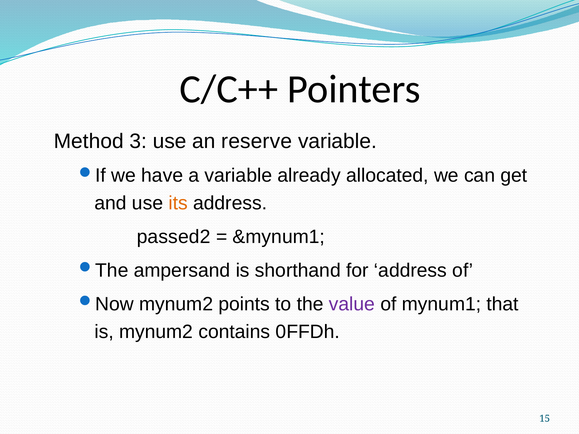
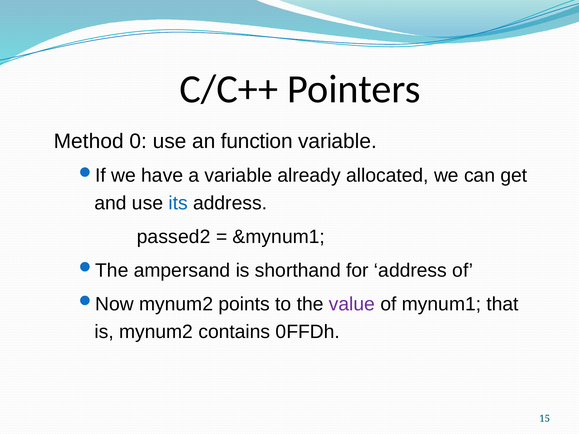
3: 3 -> 0
reserve: reserve -> function
its colour: orange -> blue
